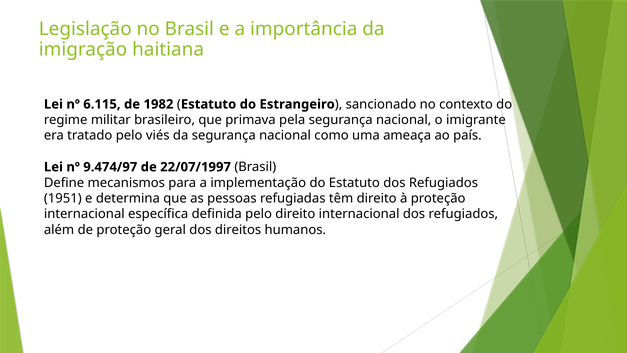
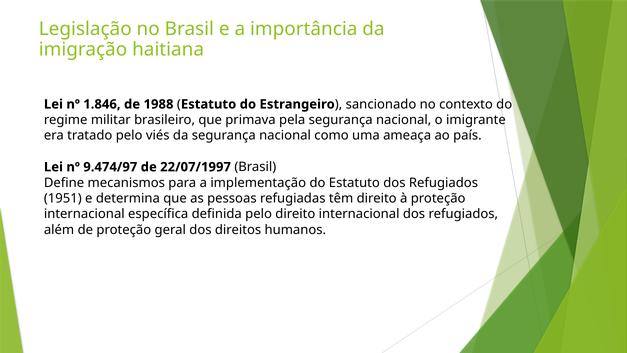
6.115: 6.115 -> 1.846
1982: 1982 -> 1988
